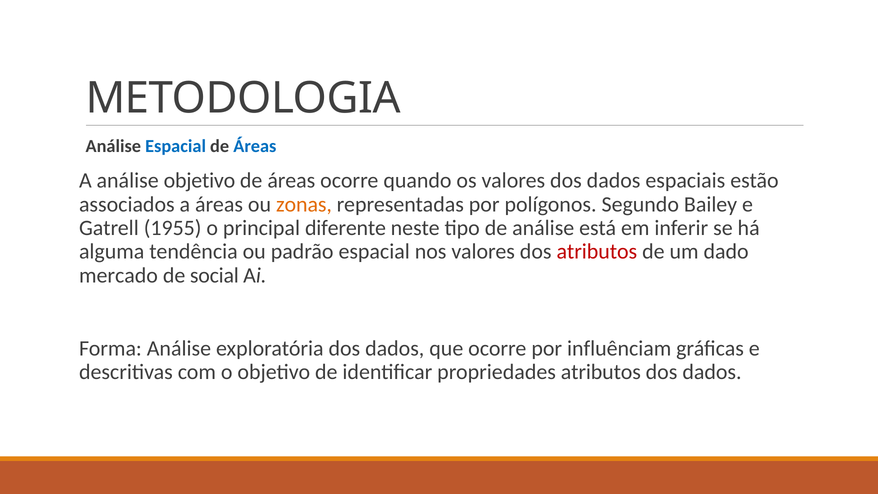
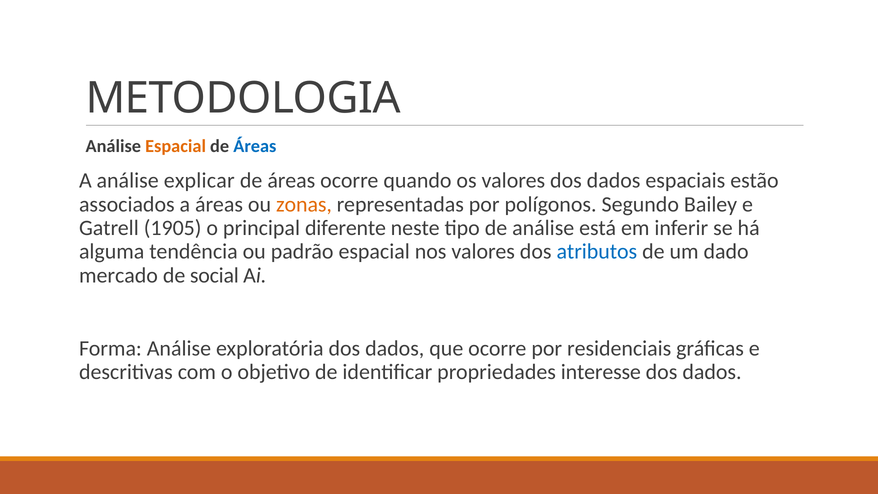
Espacial at (176, 146) colour: blue -> orange
análise objetivo: objetivo -> explicar
1955: 1955 -> 1905
atributos at (597, 252) colour: red -> blue
influênciam: influênciam -> residenciais
propriedades atributos: atributos -> interesse
